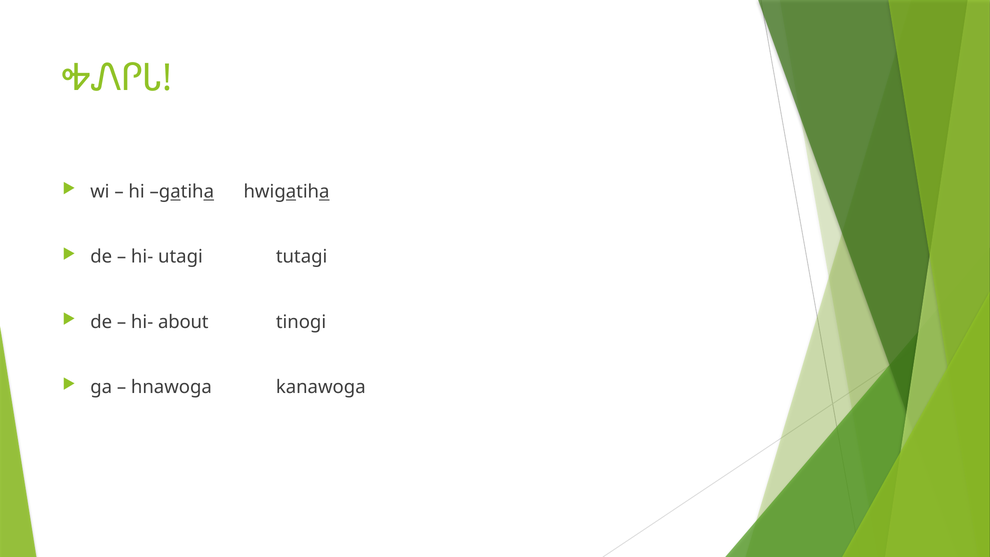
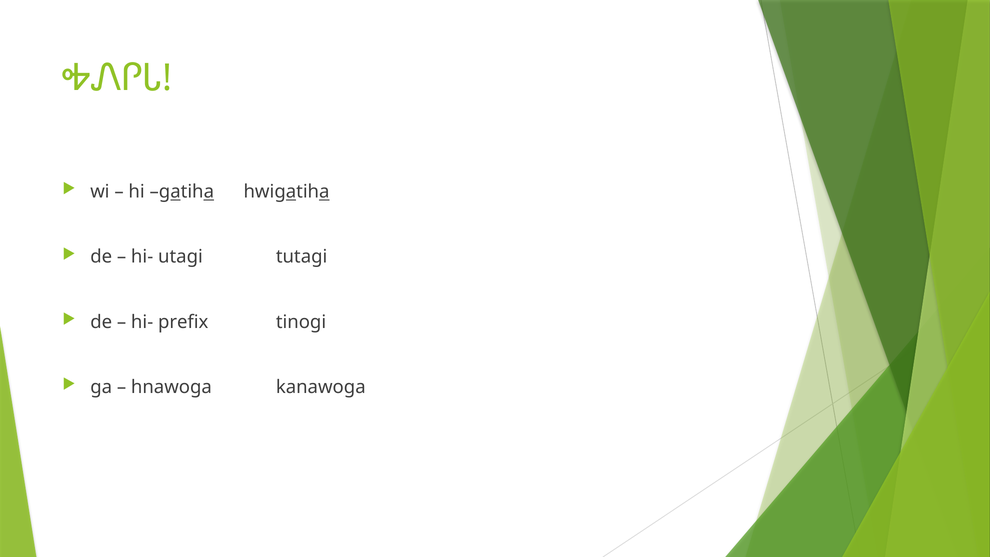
about: about -> prefix
